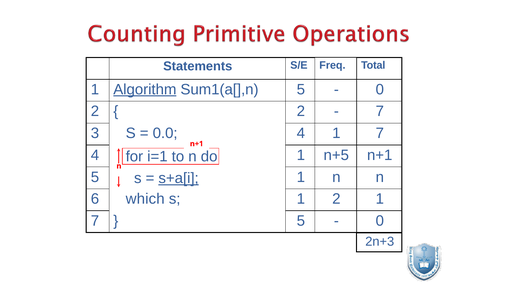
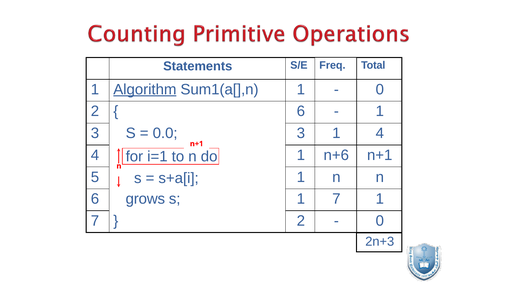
Sum1(a[],n 5: 5 -> 1
2 at (301, 111): 2 -> 6
7 at (380, 111): 7 -> 1
0.0 4: 4 -> 3
7 at (380, 133): 7 -> 4
n+5: n+5 -> n+6
s+a[i underline: present -> none
which: which -> grows
s 1 2: 2 -> 7
5 at (301, 221): 5 -> 2
